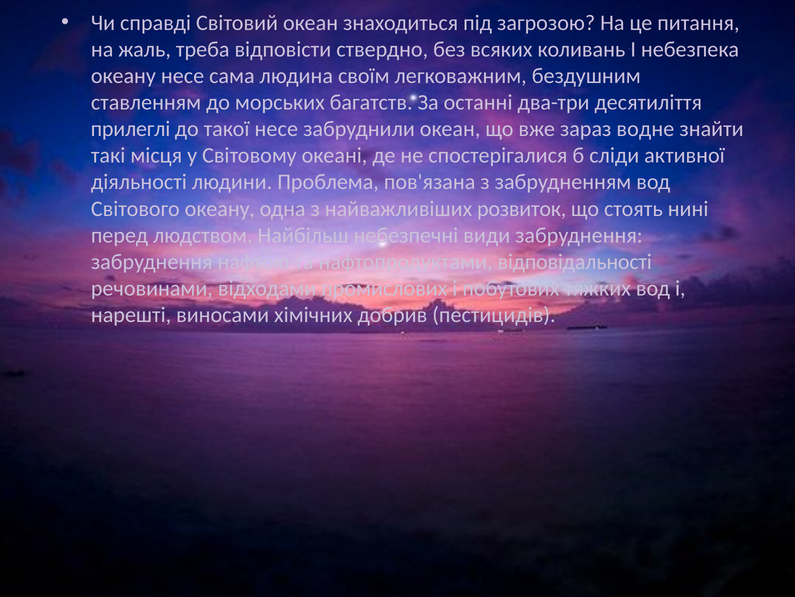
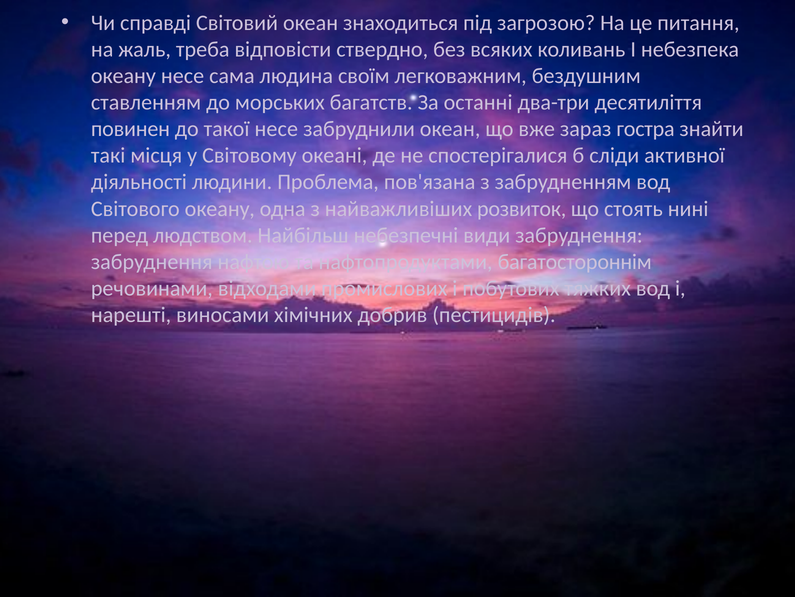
прилеглі: прилеглі -> повинен
водне: водне -> гостра
відповідальності: відповідальності -> багатостороннім
